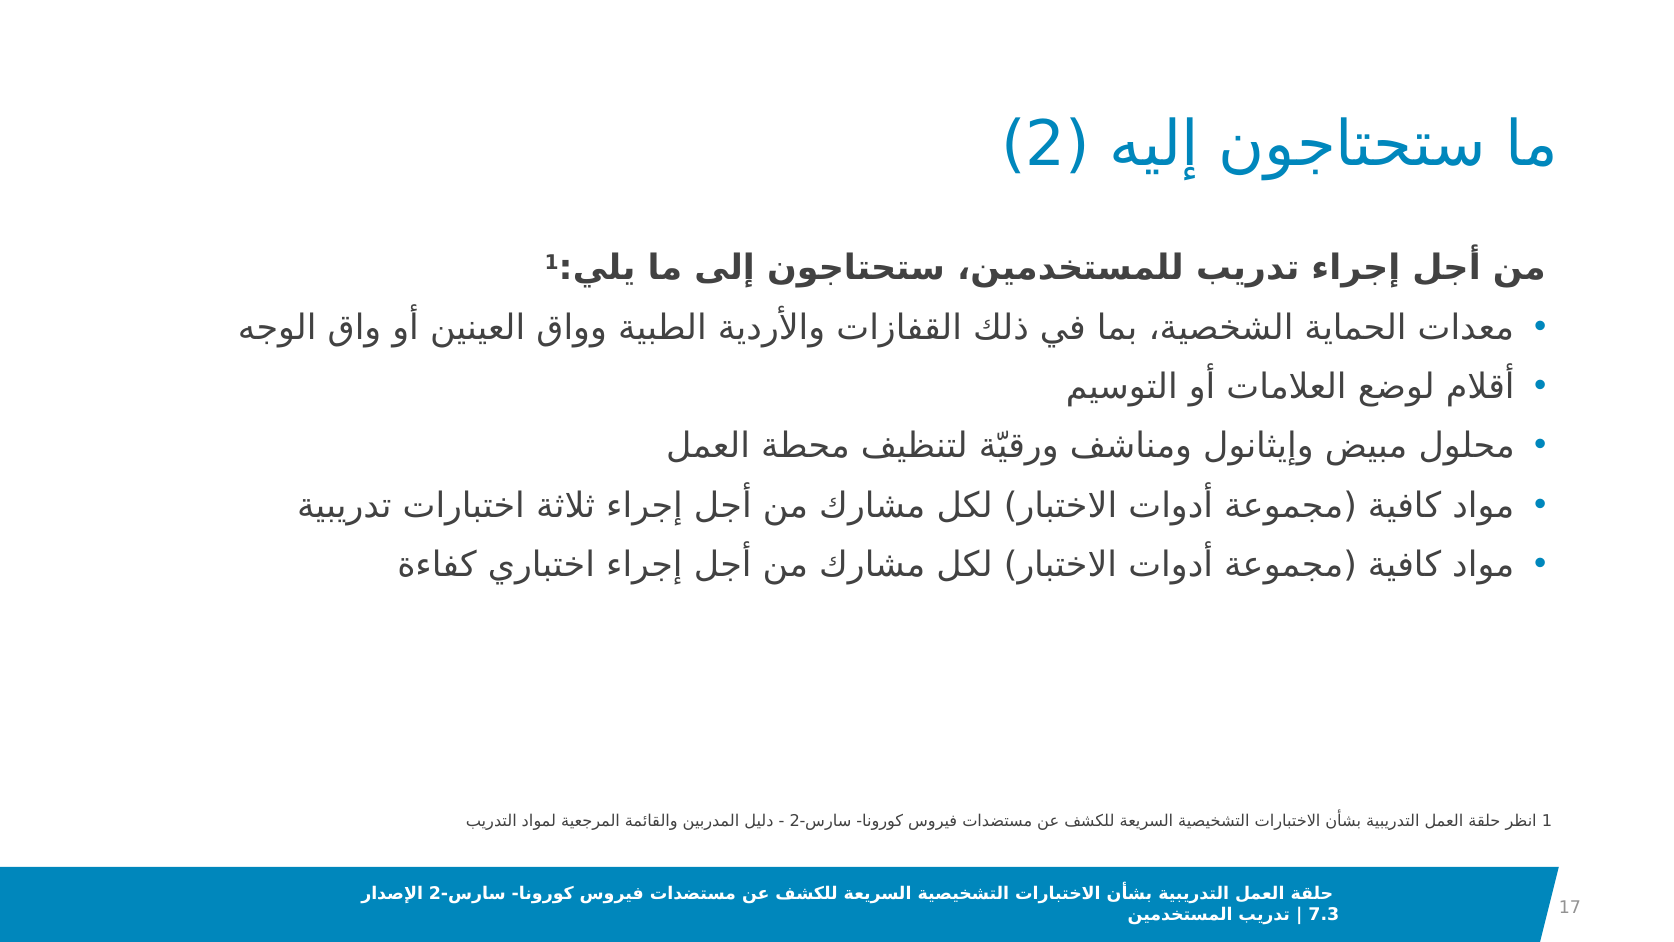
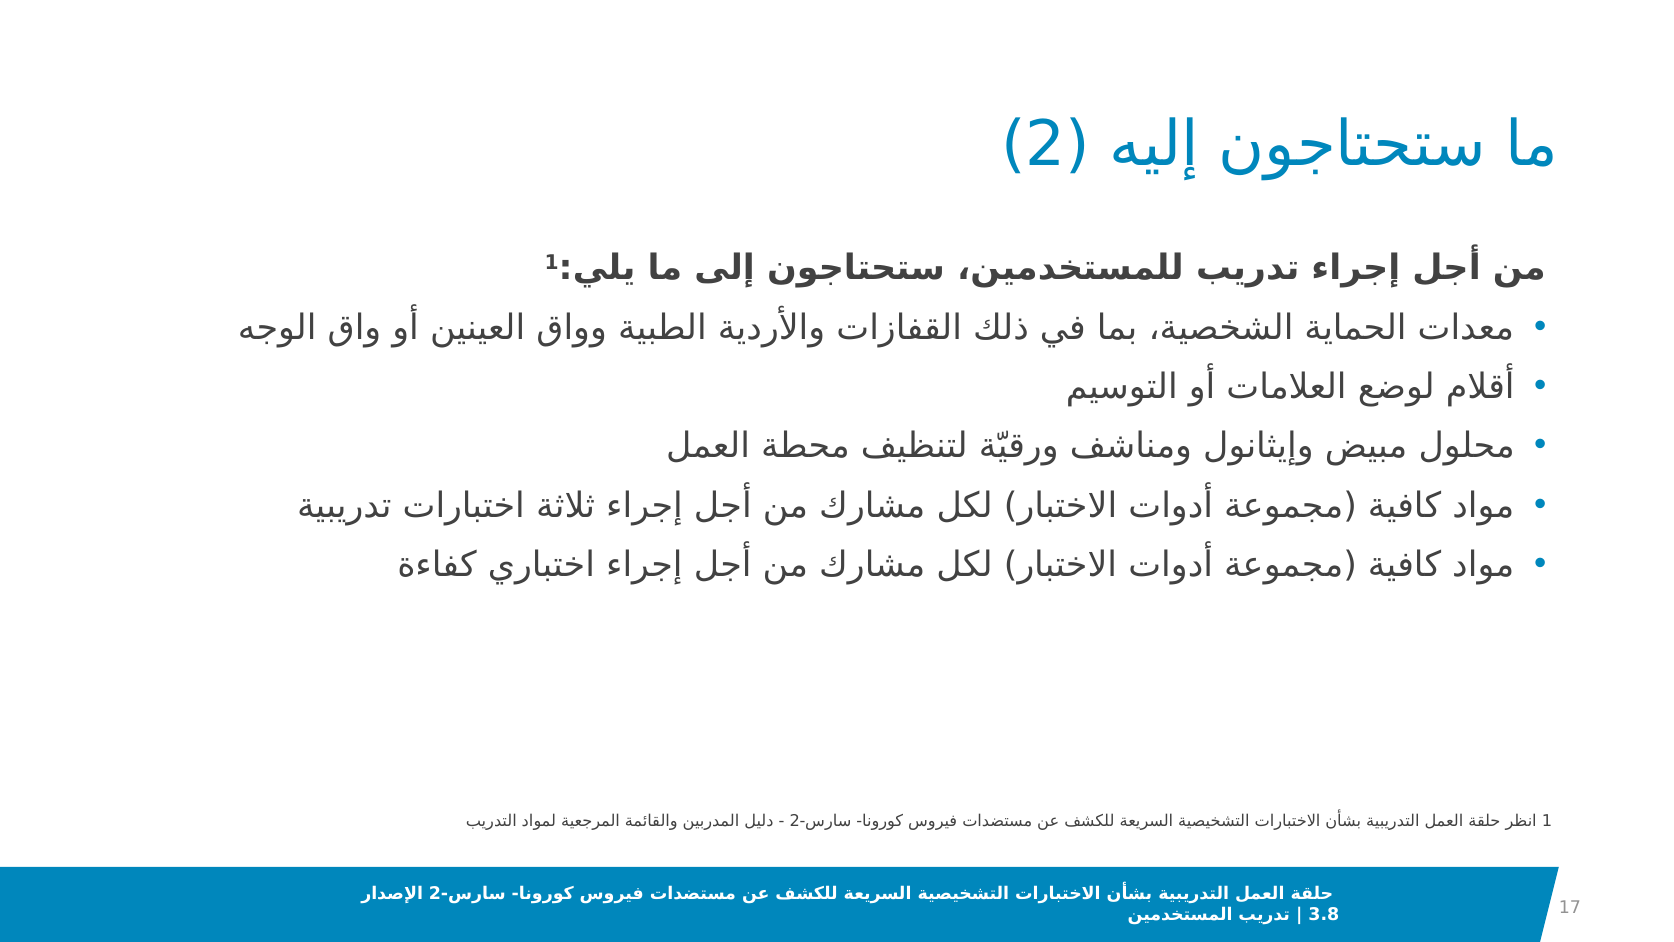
7.3: 7.3 -> 3.8
